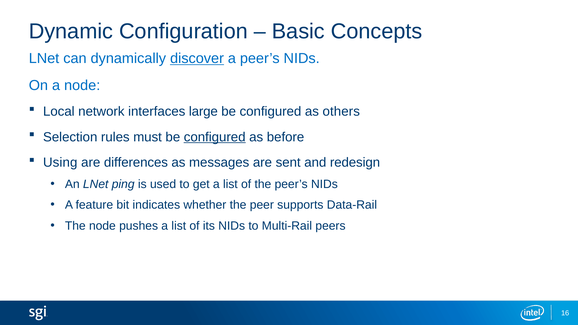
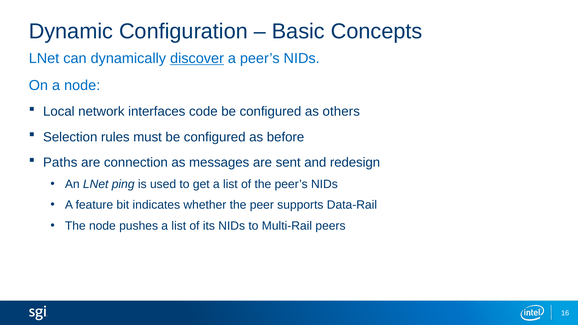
large: large -> code
configured at (215, 137) underline: present -> none
Using: Using -> Paths
differences: differences -> connection
